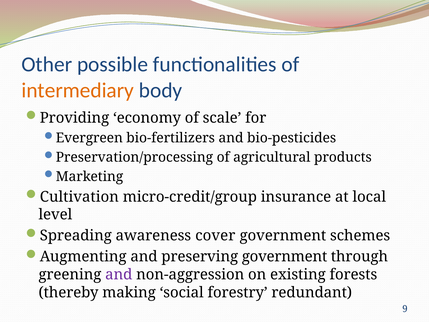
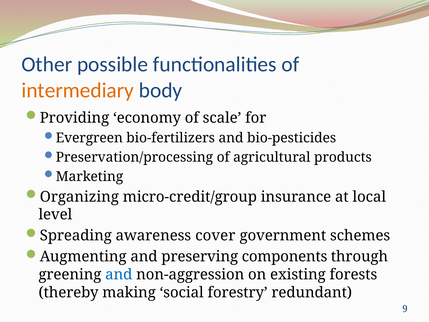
Cultivation: Cultivation -> Organizing
preserving government: government -> components
and at (119, 274) colour: purple -> blue
